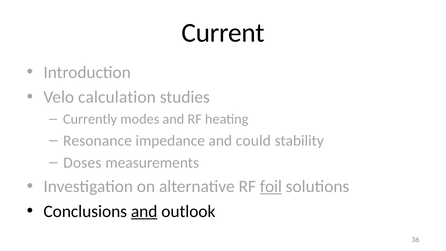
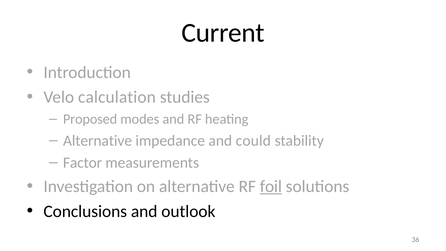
Currently: Currently -> Proposed
Resonance at (97, 141): Resonance -> Alternative
Doses: Doses -> Factor
and at (144, 211) underline: present -> none
